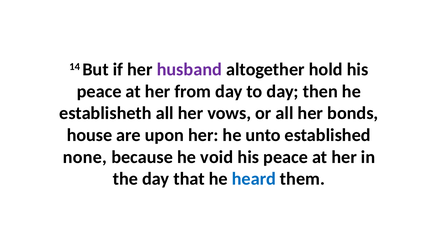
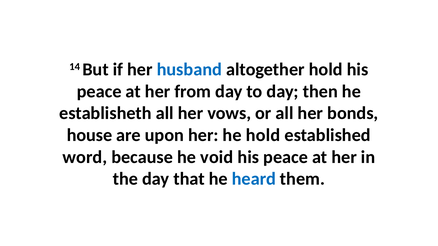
husband colour: purple -> blue
he unto: unto -> hold
none: none -> word
